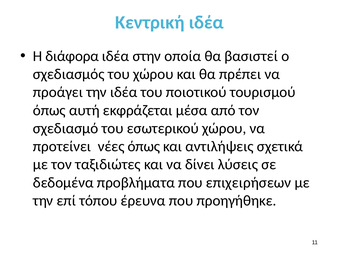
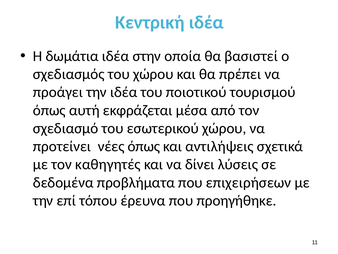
διάφορα: διάφορα -> δωμάτια
ταξιδιώτες: ταξιδιώτες -> καθηγητές
